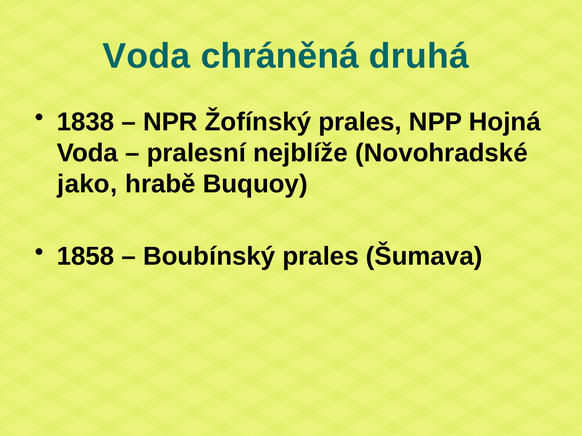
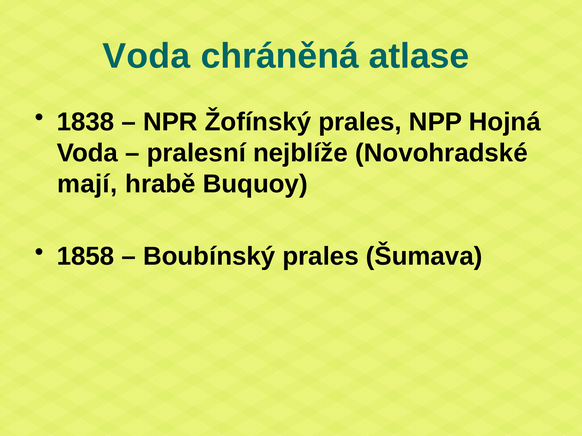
druhá: druhá -> atlase
jako: jako -> mají
